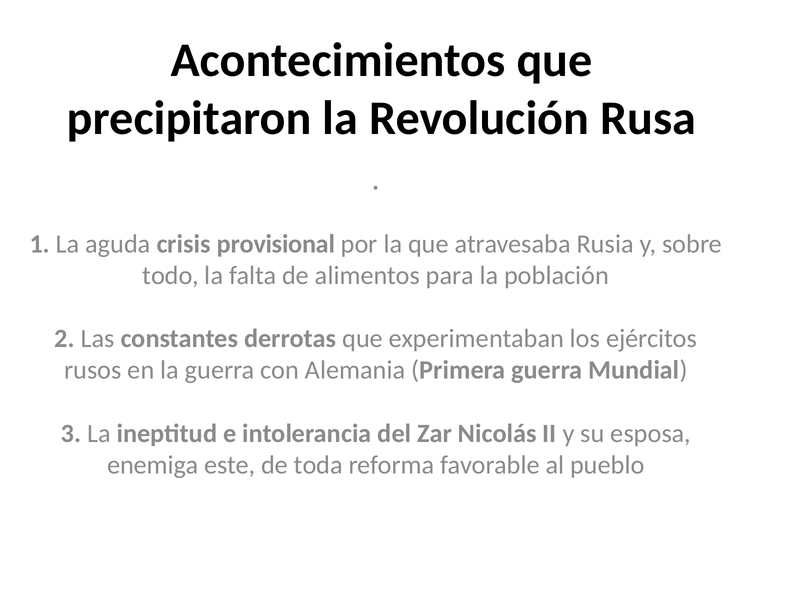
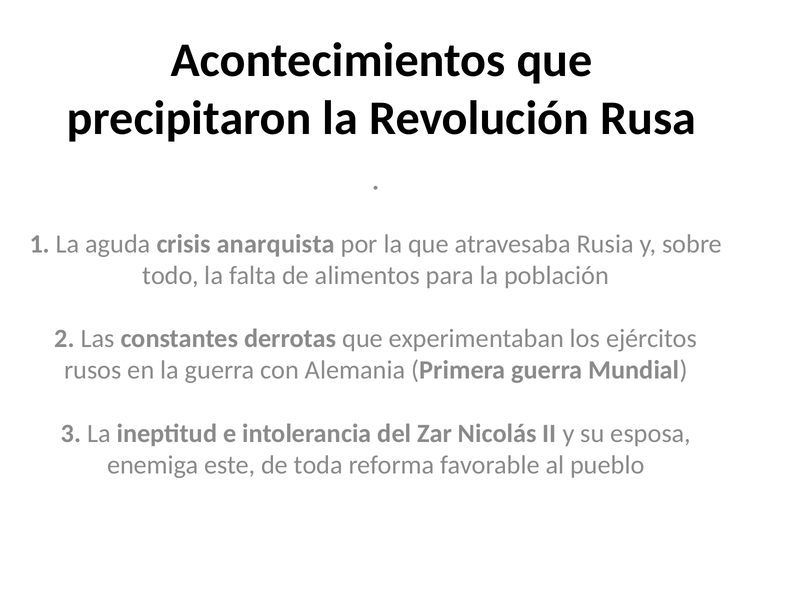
provisional: provisional -> anarquista
